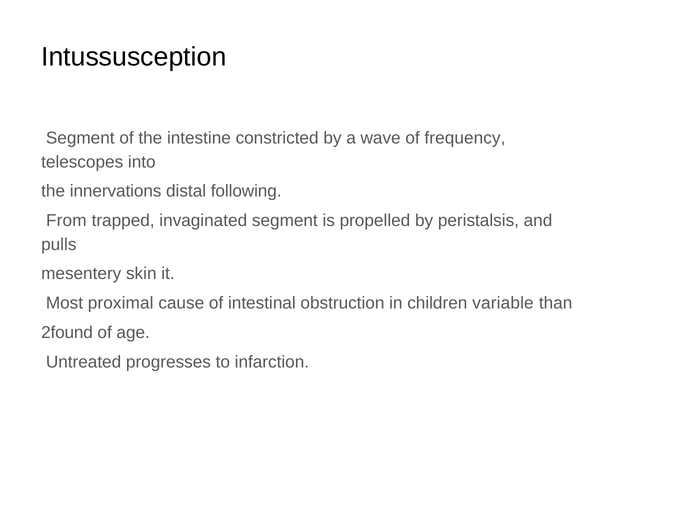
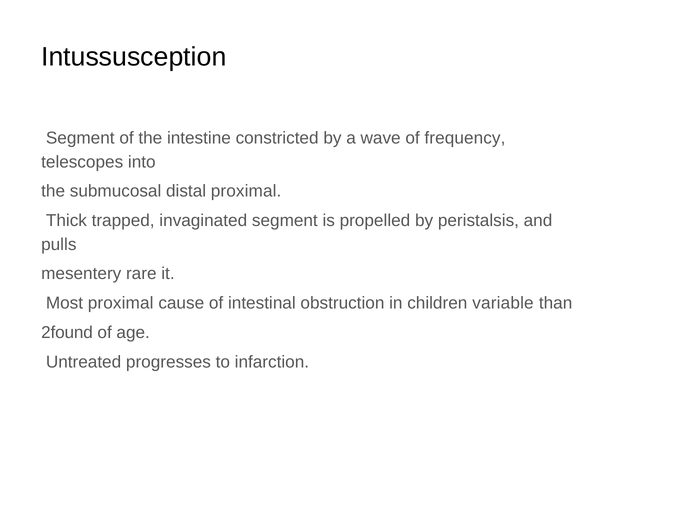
innervations: innervations -> submucosal
distal following: following -> proximal
From: From -> Thick
skin: skin -> rare
